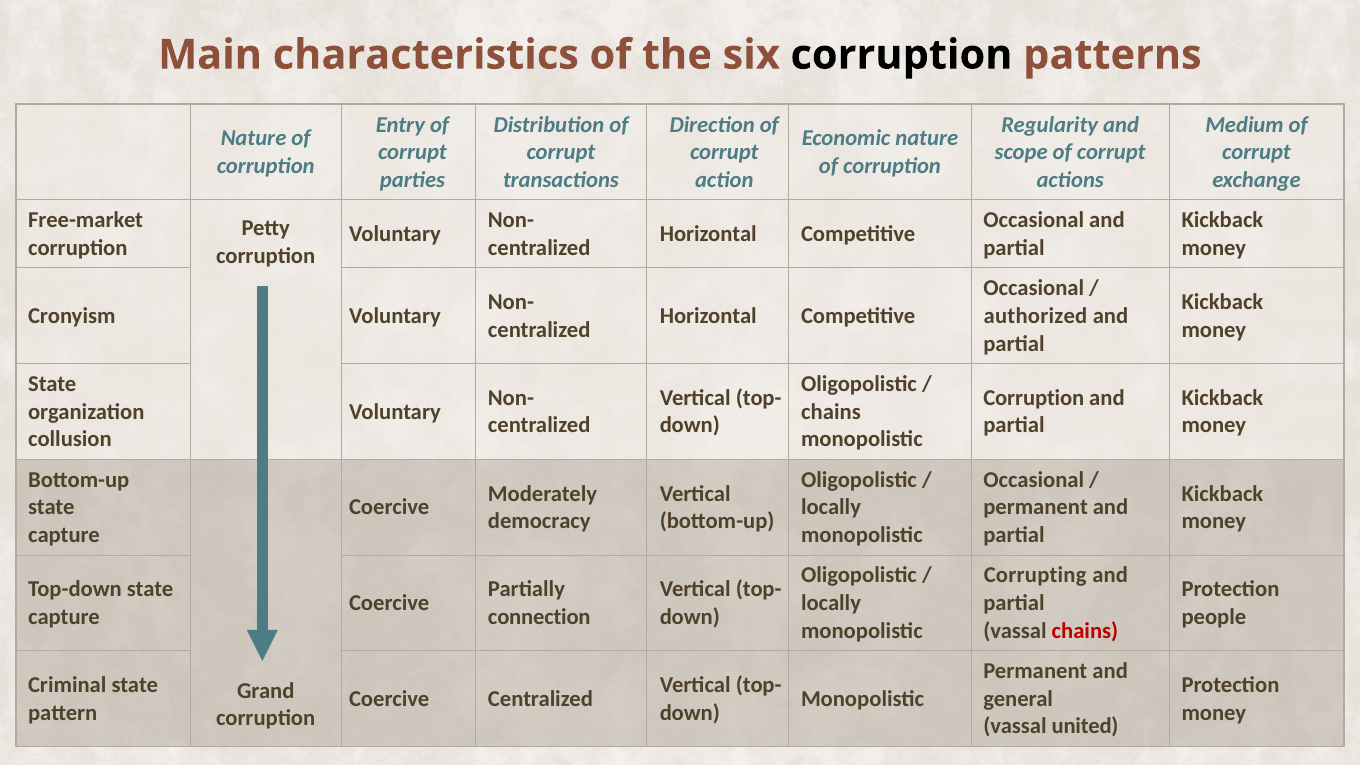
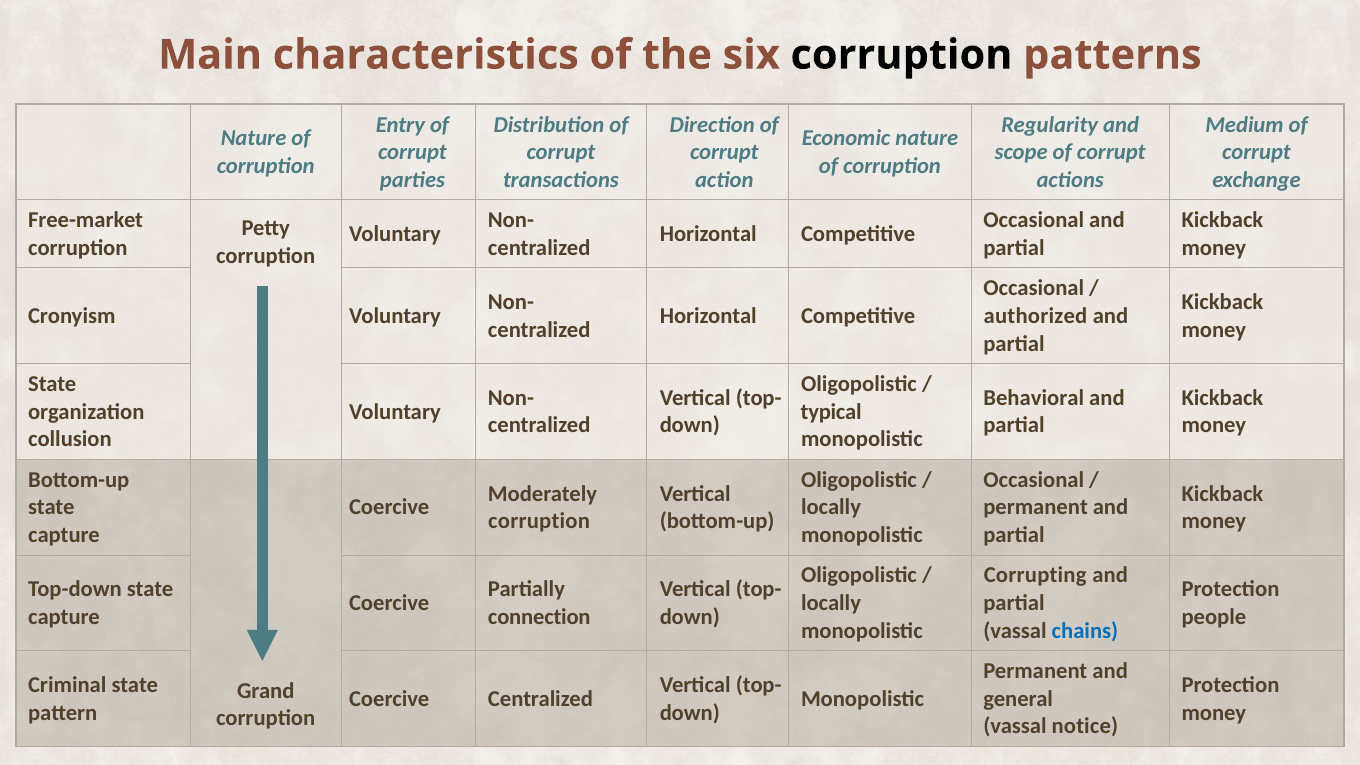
Corruption at (1034, 398): Corruption -> Behavioral
chains at (831, 412): chains -> typical
democracy at (539, 521): democracy -> corruption
chains at (1085, 631) colour: red -> blue
united: united -> notice
